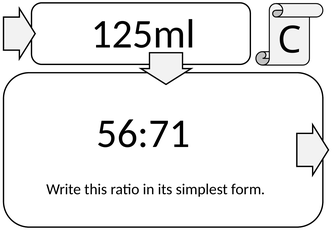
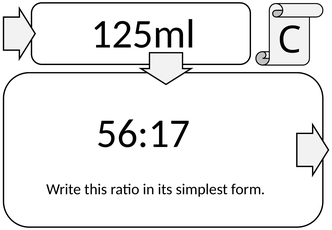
56:71: 56:71 -> 56:17
